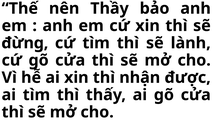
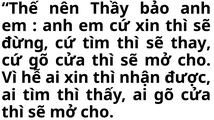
lành: lành -> thay
